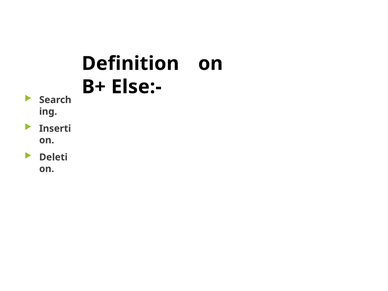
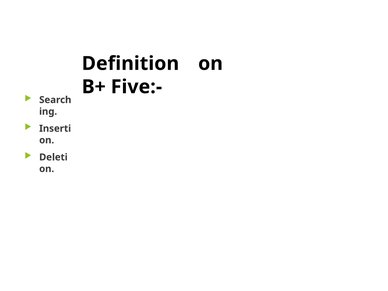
Else:-: Else:- -> Five:-
